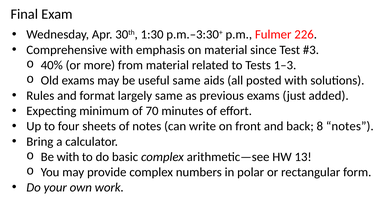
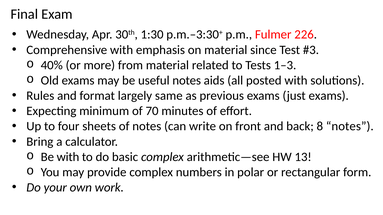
useful same: same -> notes
just added: added -> exams
